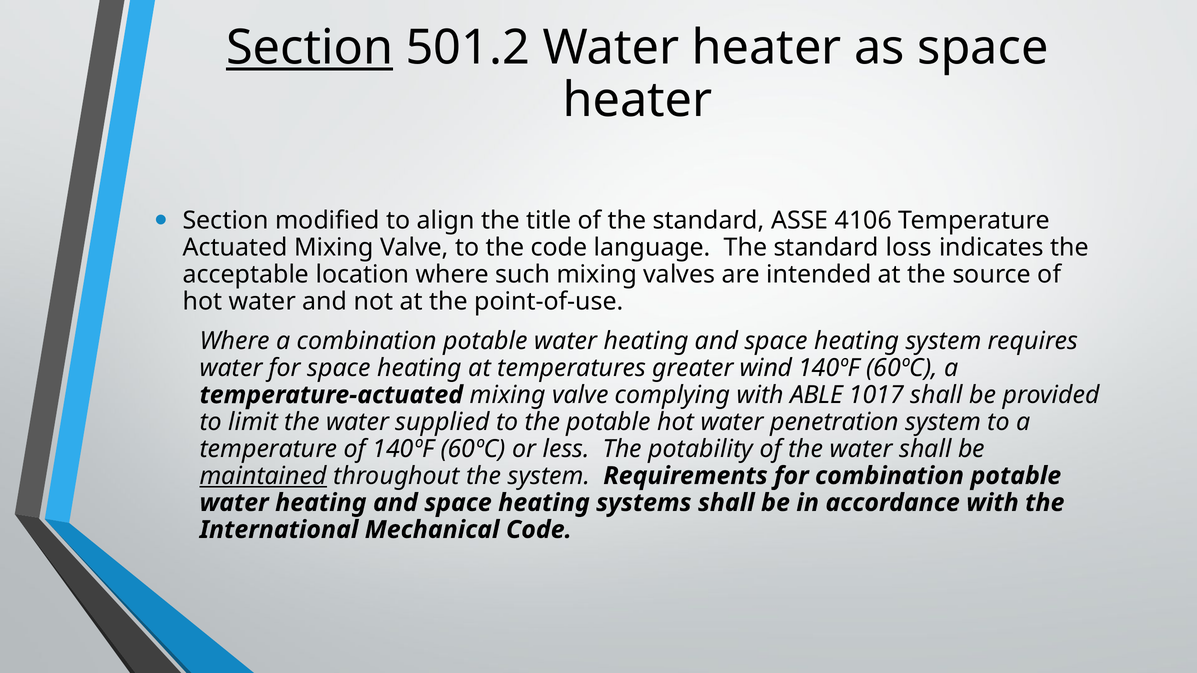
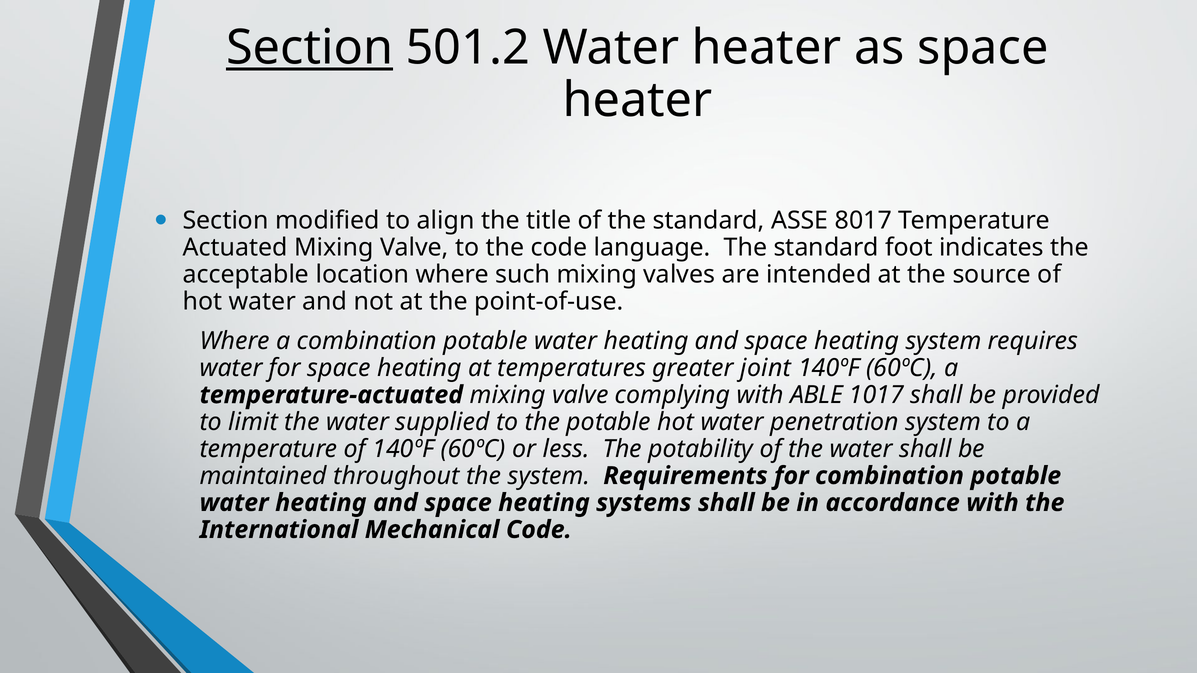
4106: 4106 -> 8017
loss: loss -> foot
wind: wind -> joint
maintained underline: present -> none
